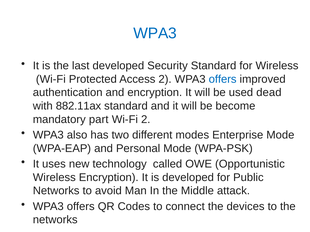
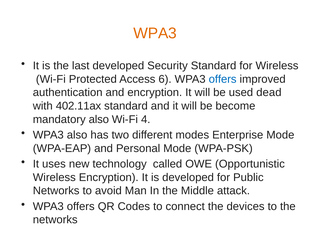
WPA3 at (155, 33) colour: blue -> orange
Access 2: 2 -> 6
882.11ax: 882.11ax -> 402.11ax
mandatory part: part -> also
Wi-Fi 2: 2 -> 4
